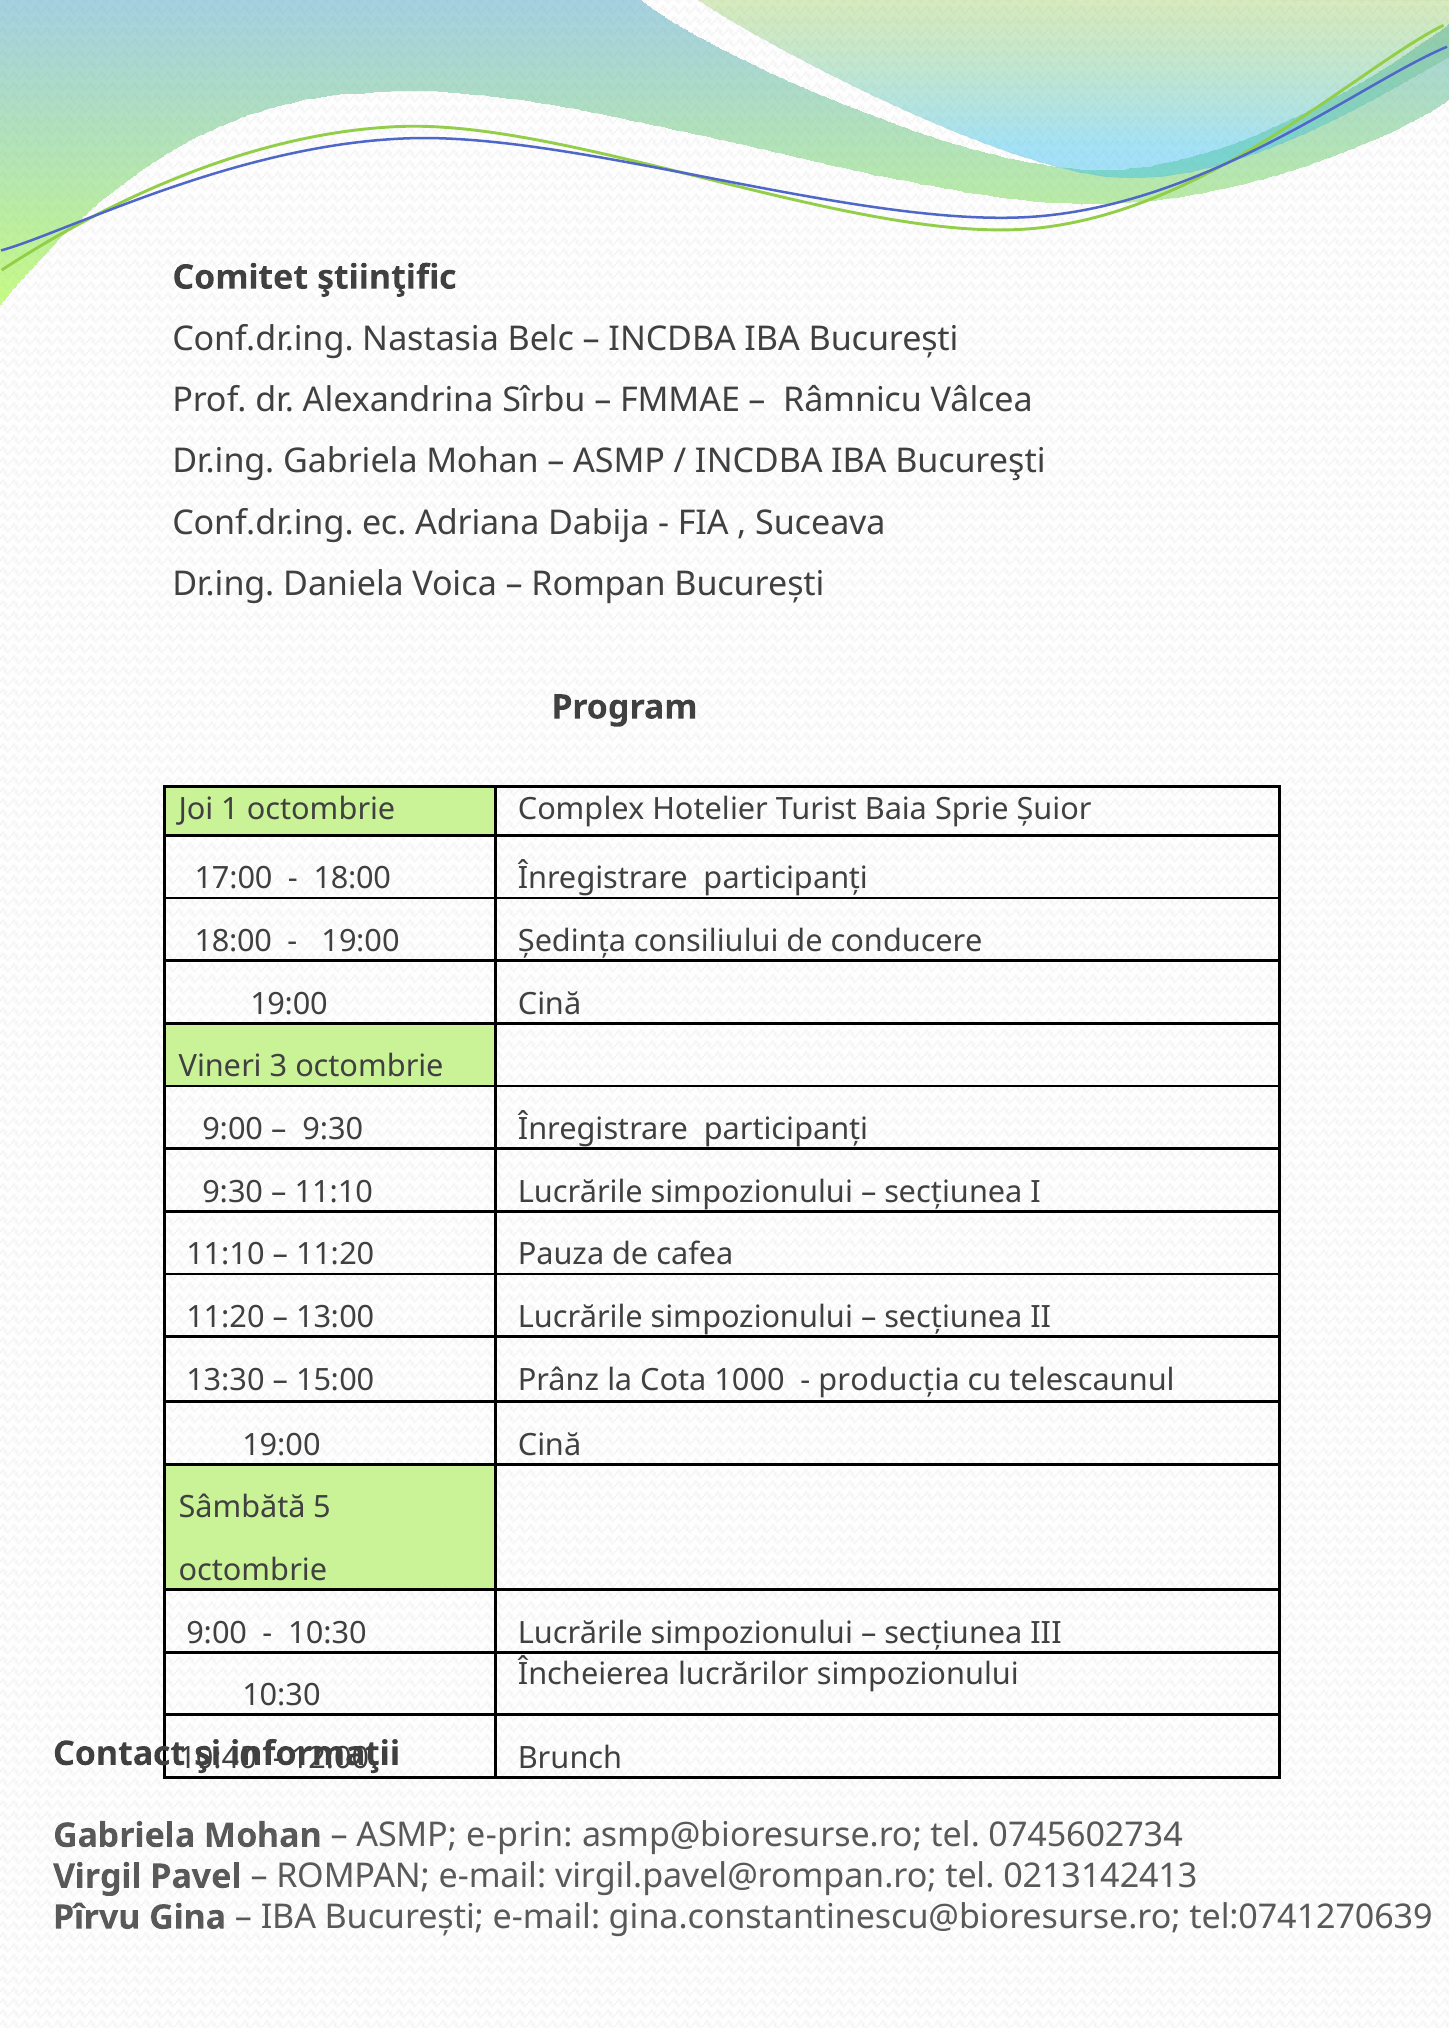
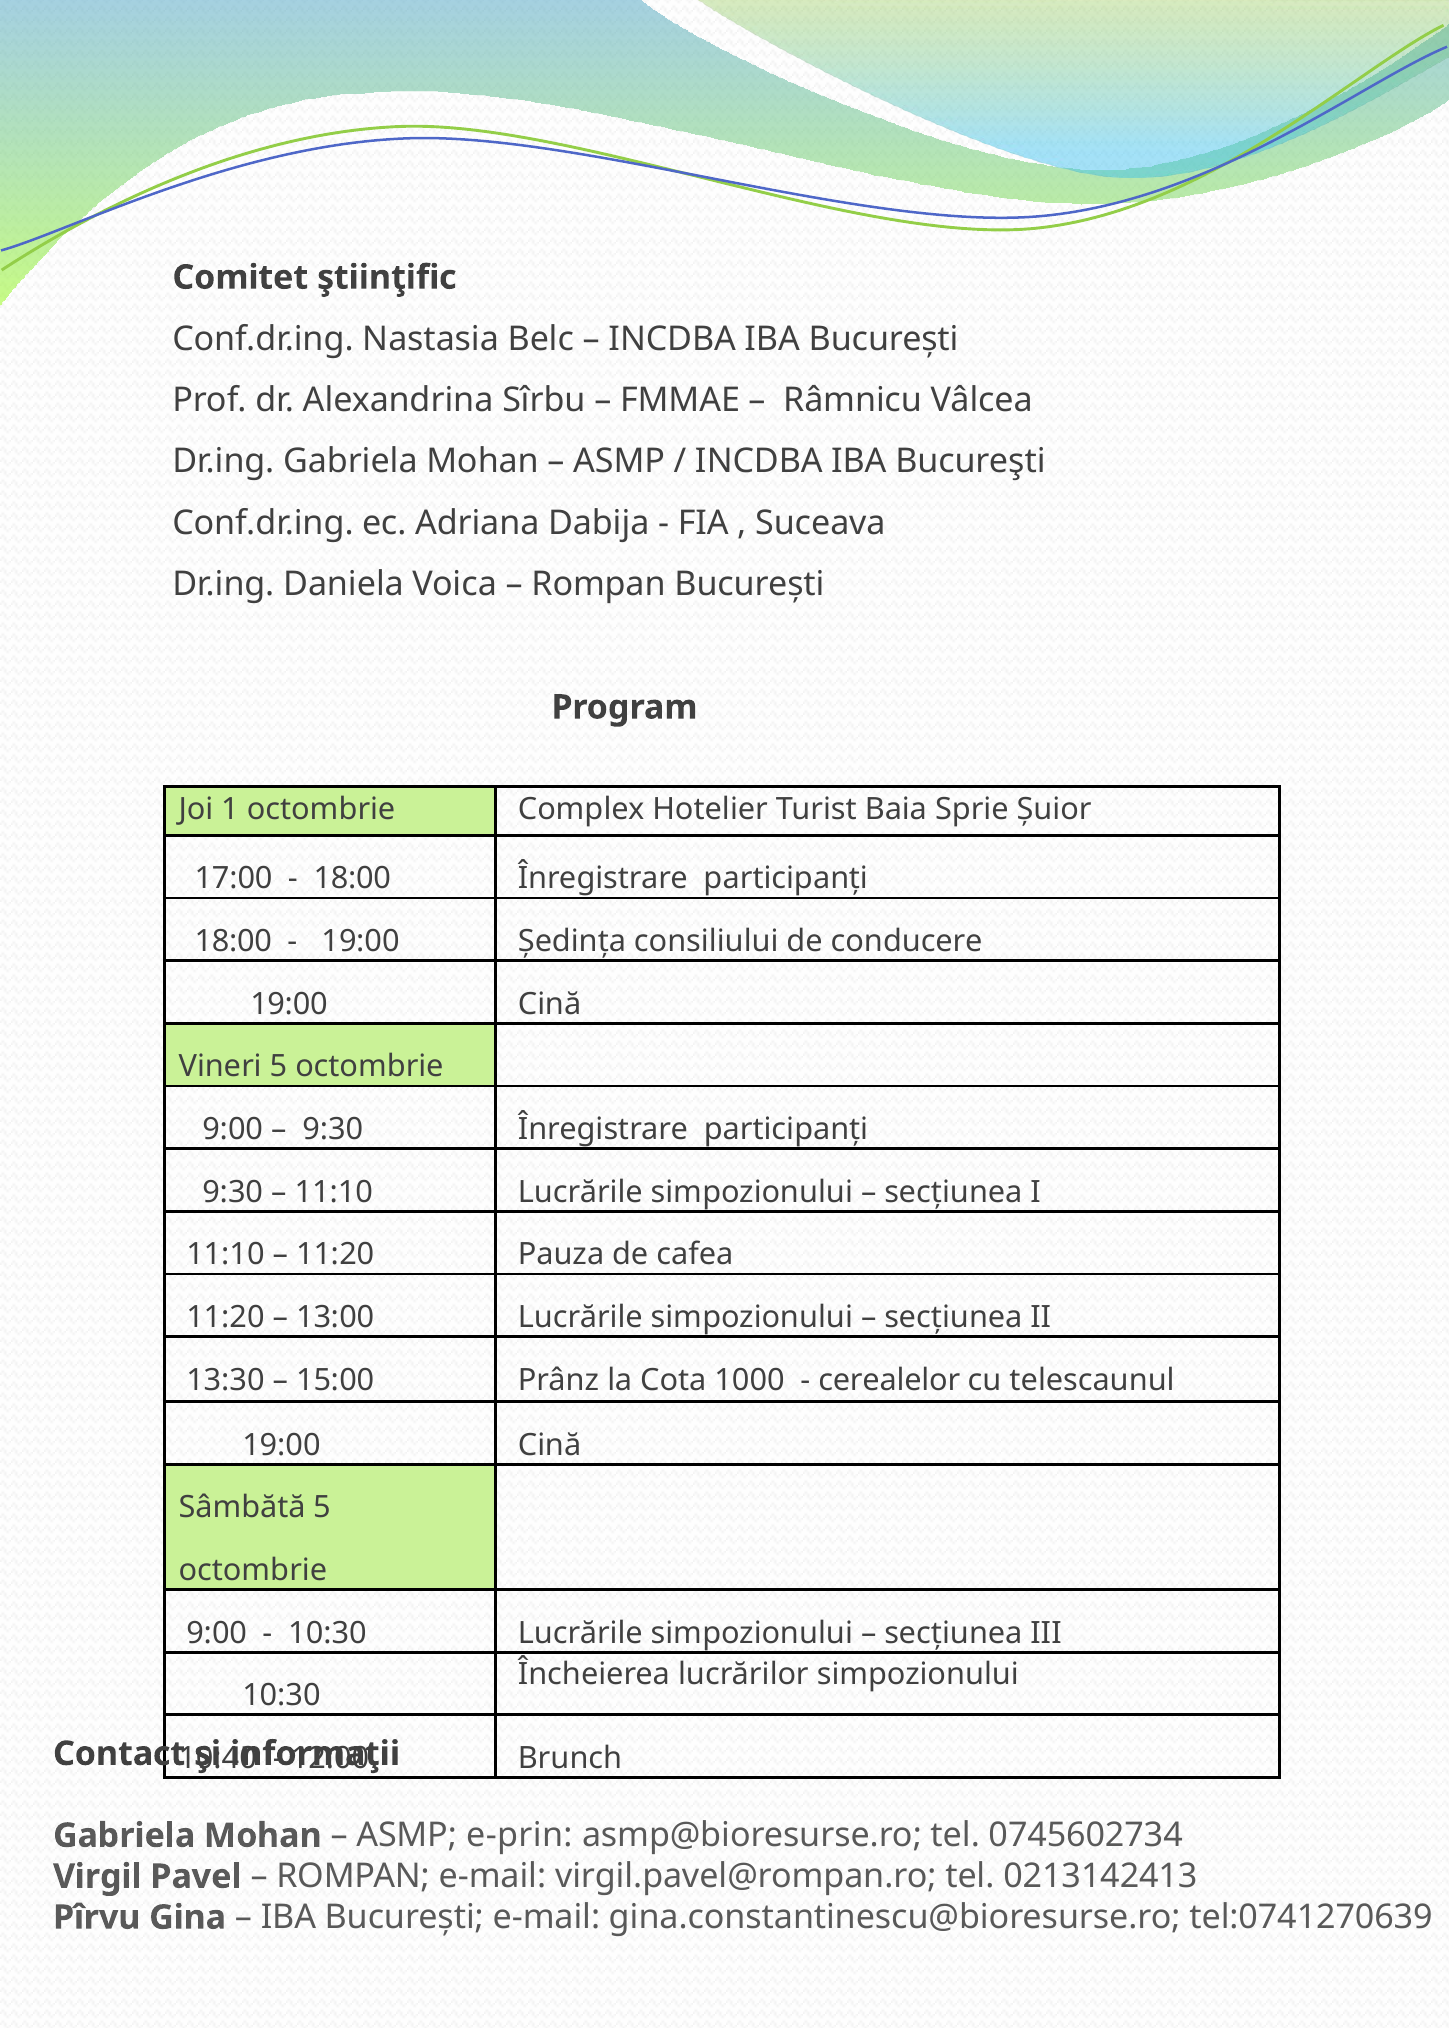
Vineri 3: 3 -> 5
producția: producția -> cerealelor
